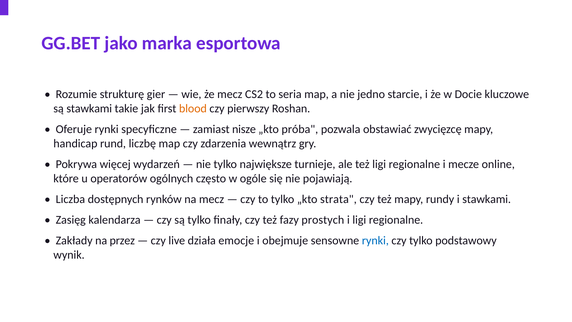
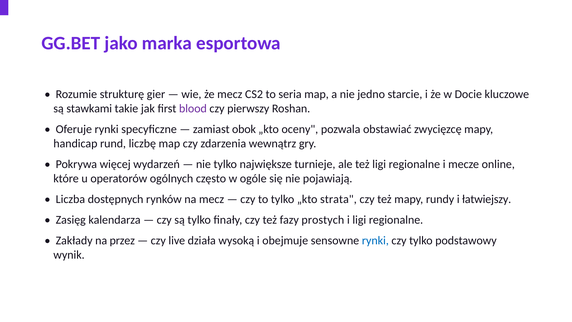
blood colour: orange -> purple
nisze: nisze -> obok
próba: próba -> oceny
i stawkami: stawkami -> łatwiejszy
emocje: emocje -> wysoką
